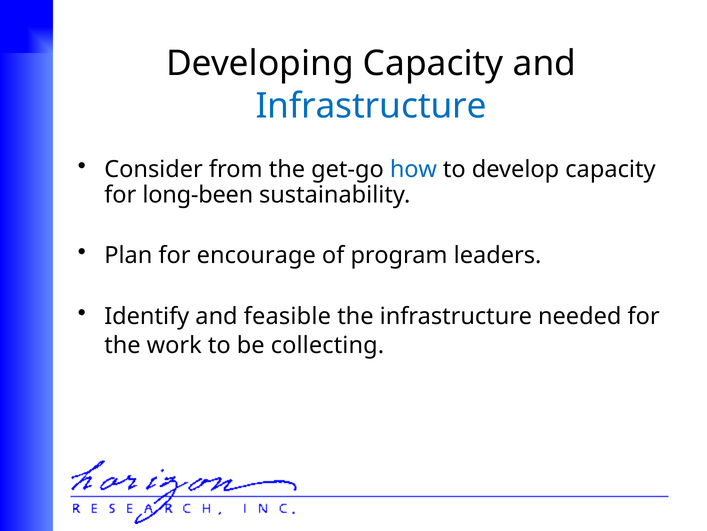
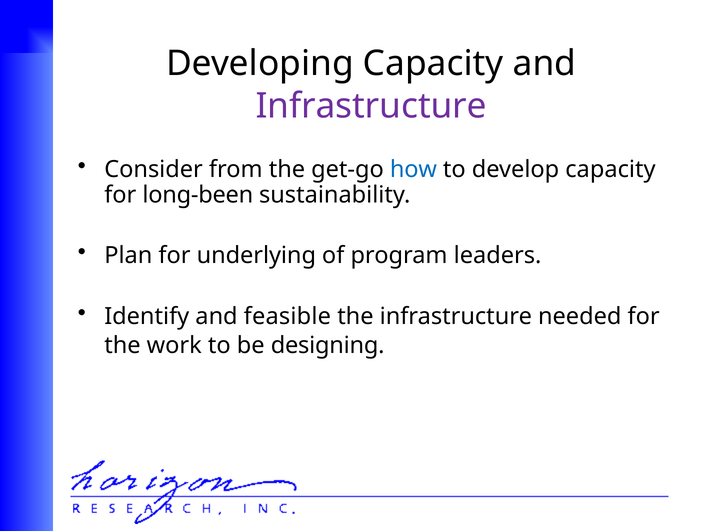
Infrastructure at (371, 106) colour: blue -> purple
encourage: encourage -> underlying
collecting: collecting -> designing
